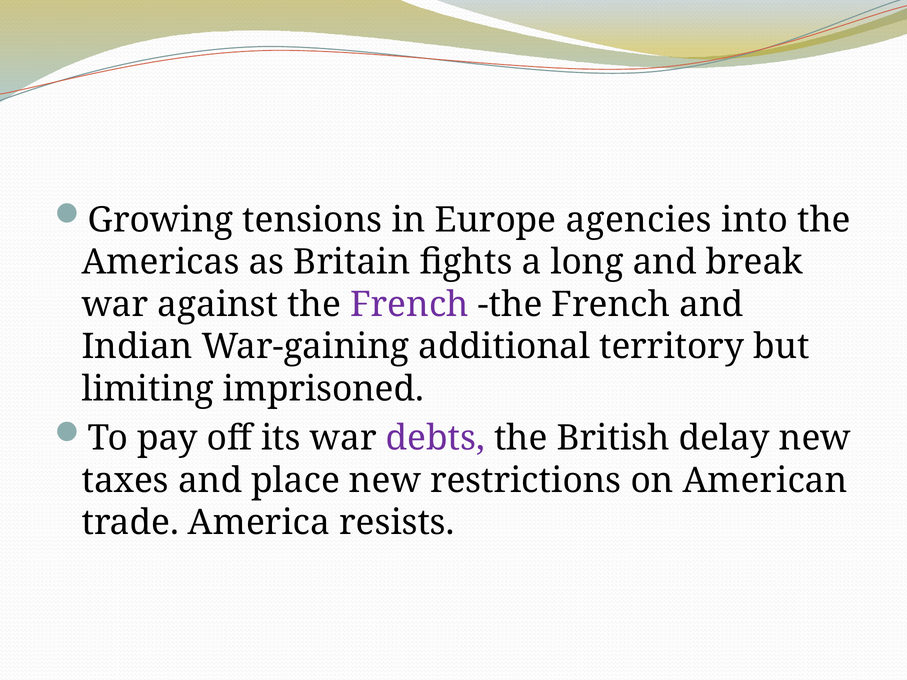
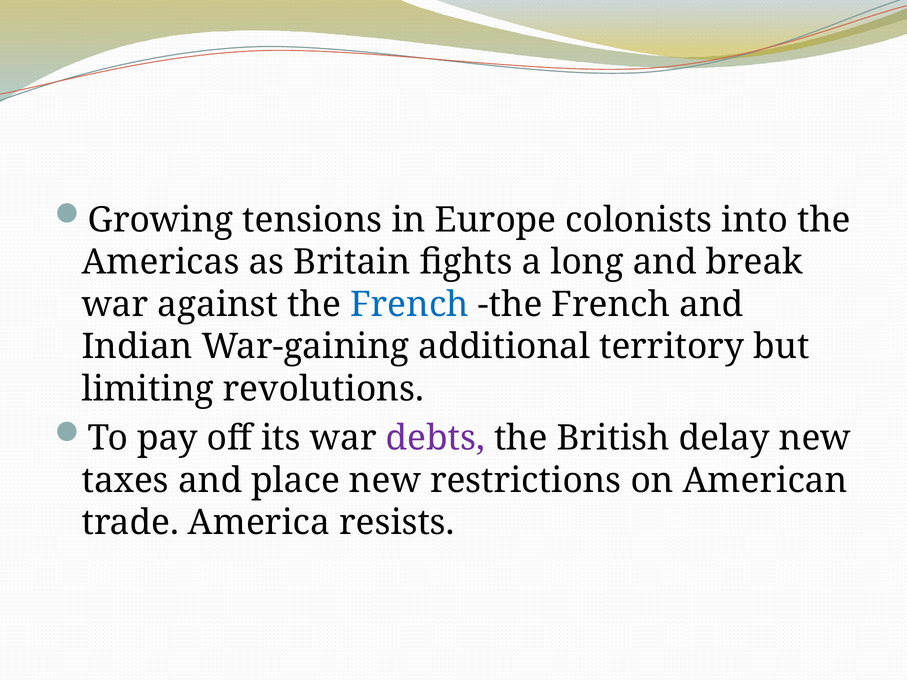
agencies: agencies -> colonists
French at (409, 305) colour: purple -> blue
imprisoned: imprisoned -> revolutions
